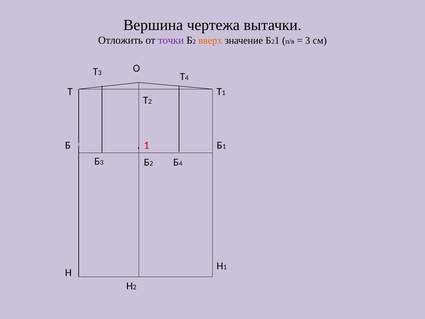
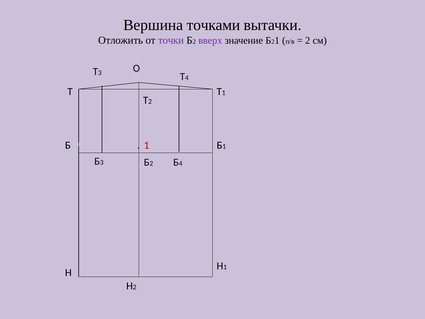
чертежа: чертежа -> точками
вверх colour: orange -> purple
3 at (308, 41): 3 -> 2
